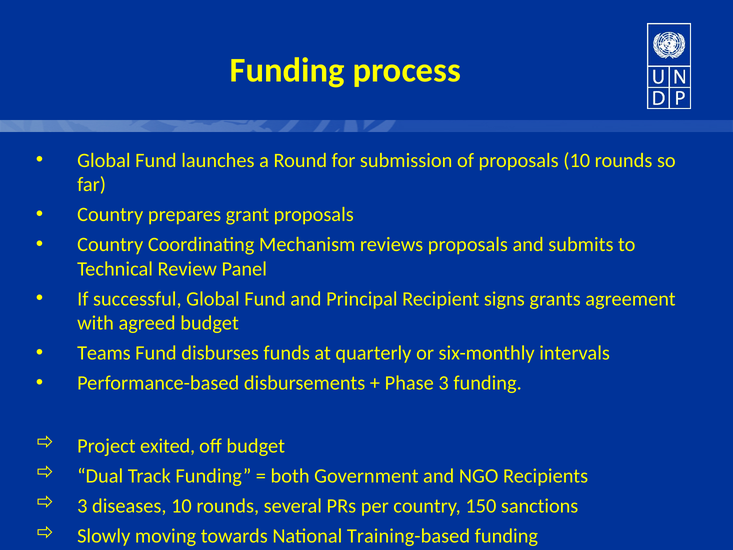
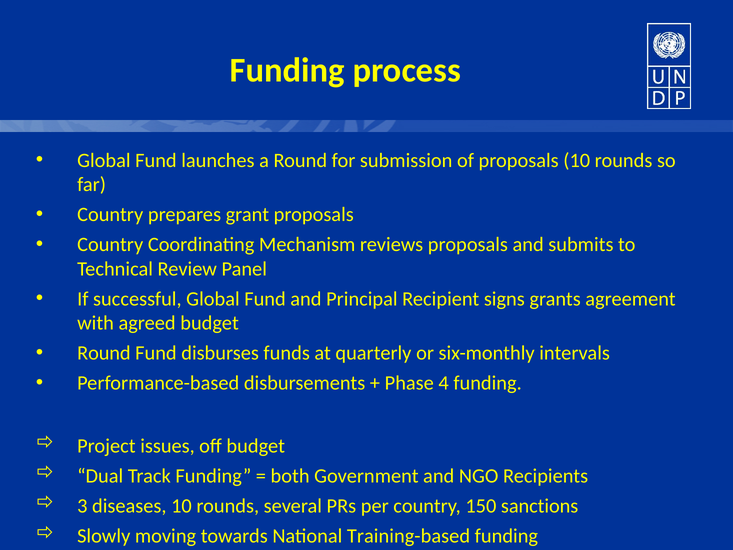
Teams at (104, 353): Teams -> Round
Phase 3: 3 -> 4
exited: exited -> issues
